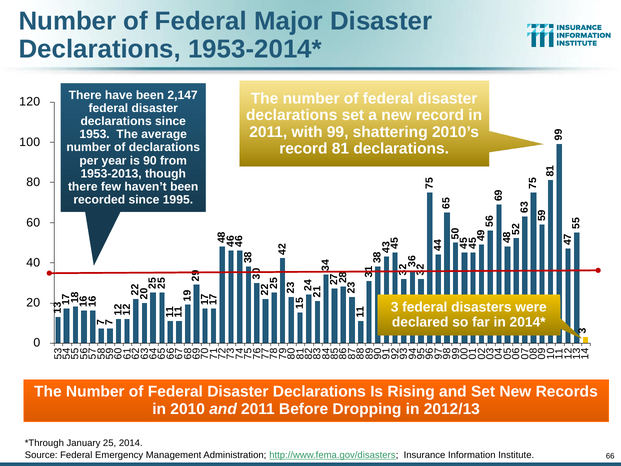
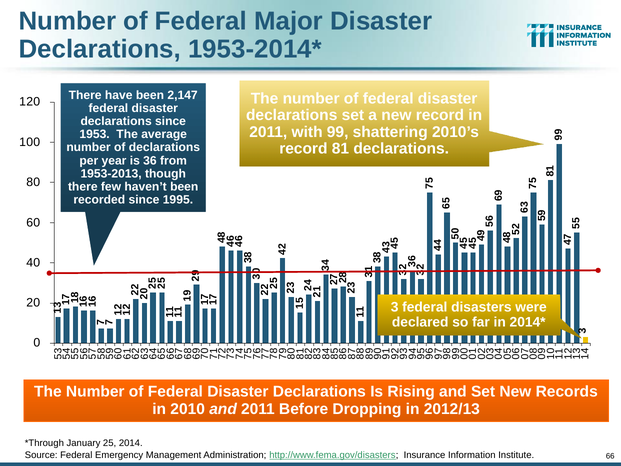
90: 90 -> 36
